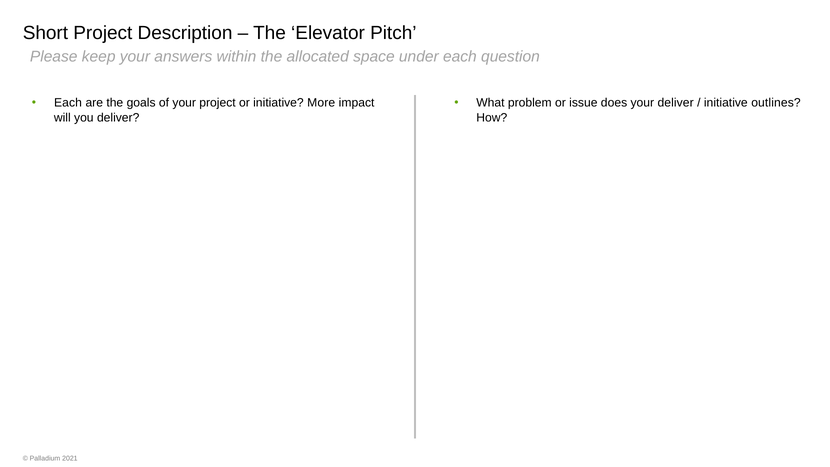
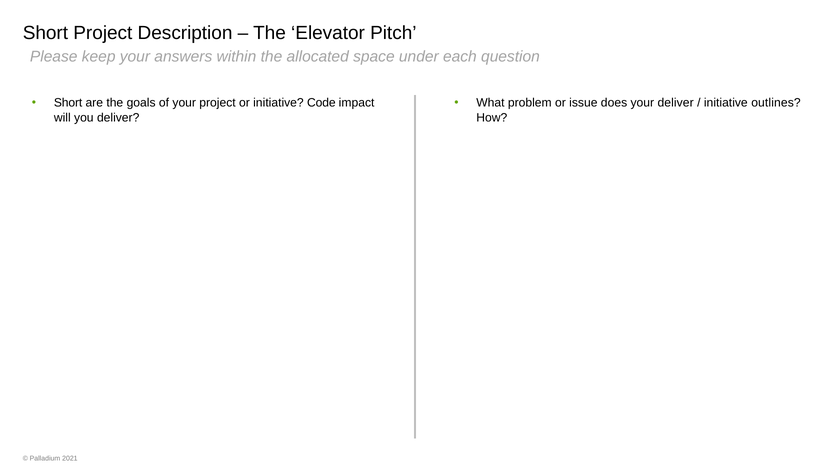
Each at (68, 103): Each -> Short
More: More -> Code
